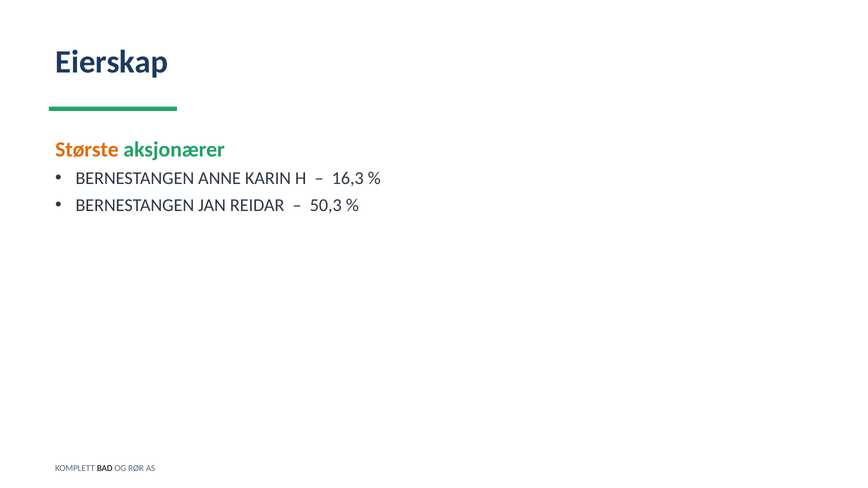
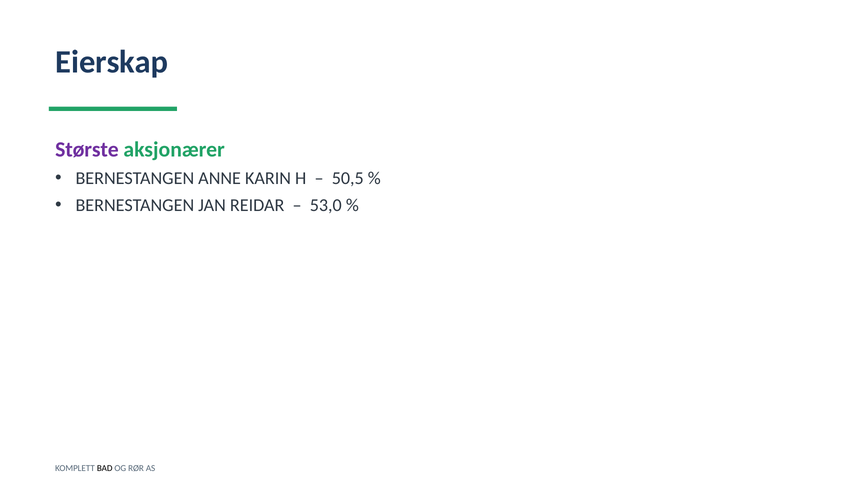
Største colour: orange -> purple
16,3: 16,3 -> 50,5
50,3: 50,3 -> 53,0
